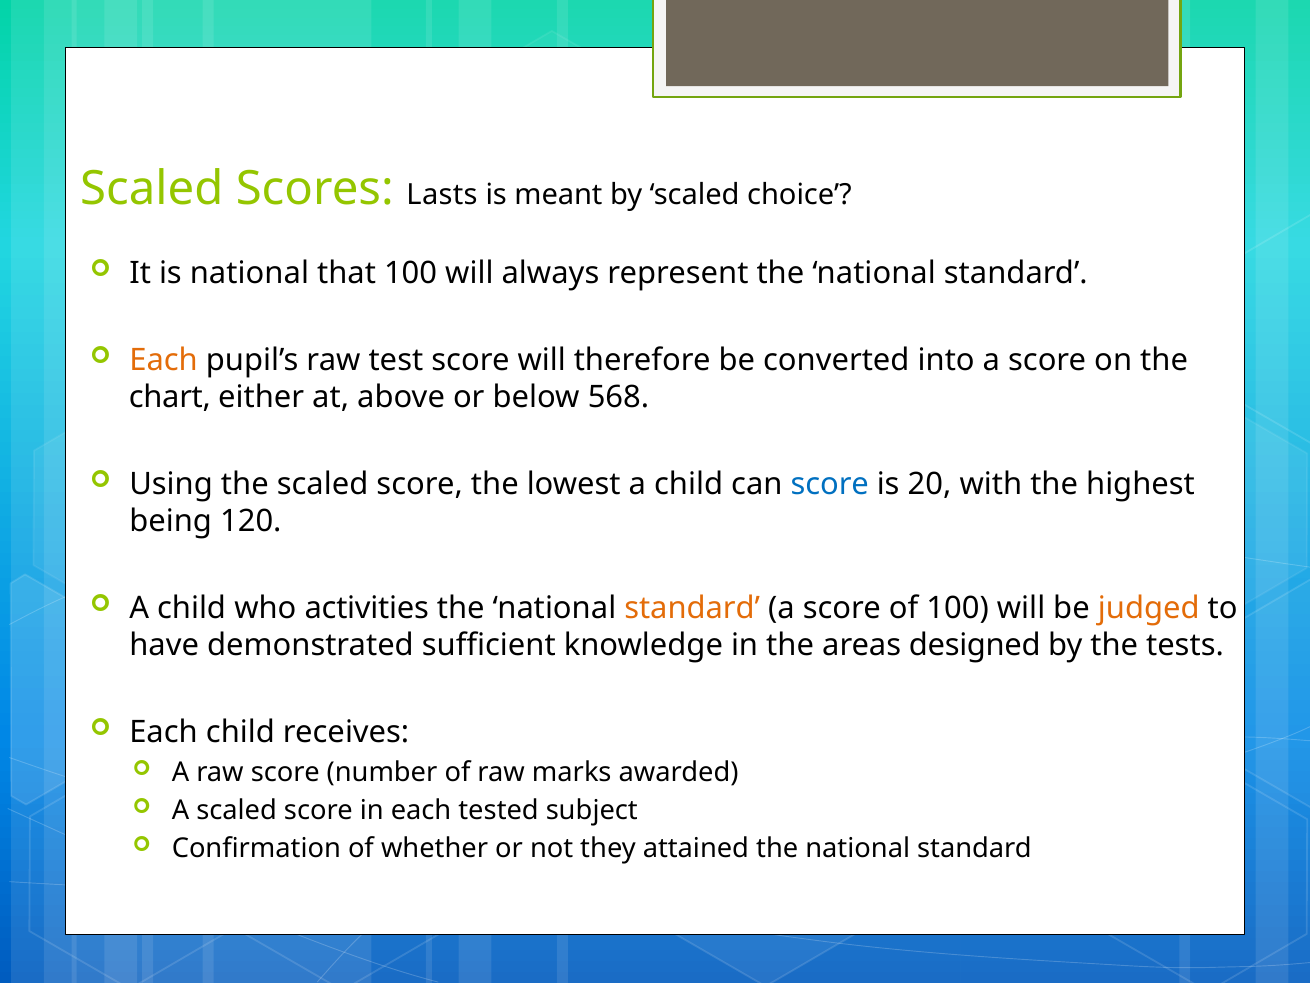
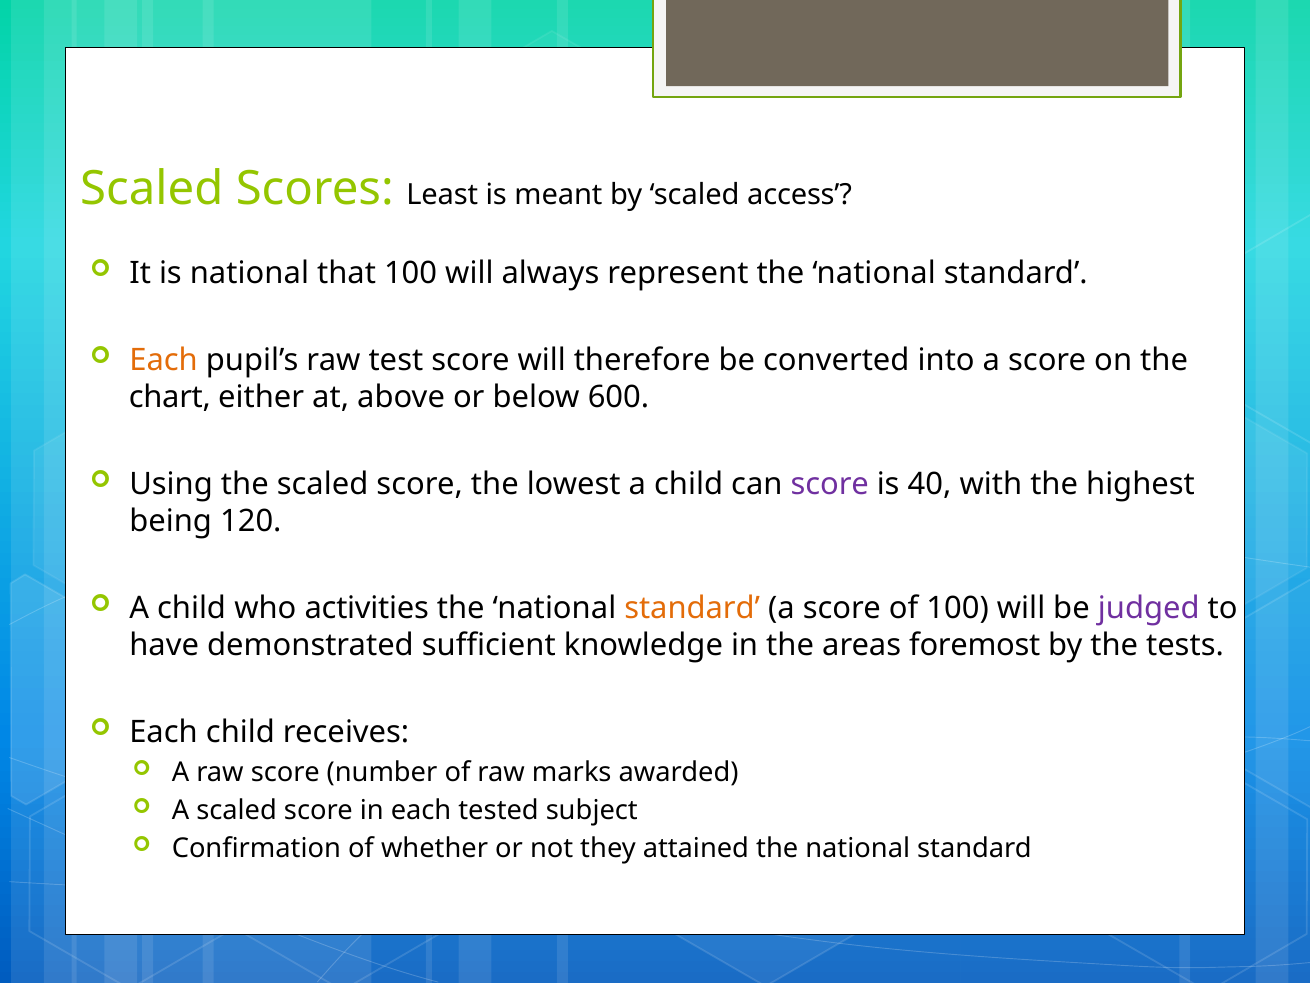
Lasts: Lasts -> Least
choice: choice -> access
568: 568 -> 600
score at (830, 484) colour: blue -> purple
20: 20 -> 40
judged colour: orange -> purple
designed: designed -> foremost
